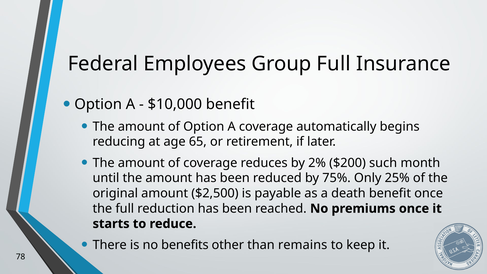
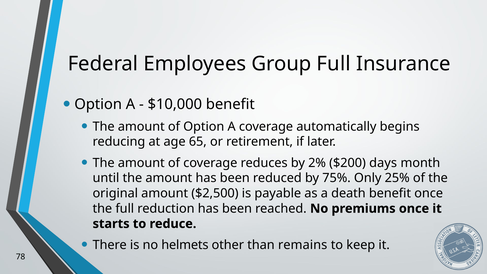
such: such -> days
benefits: benefits -> helmets
